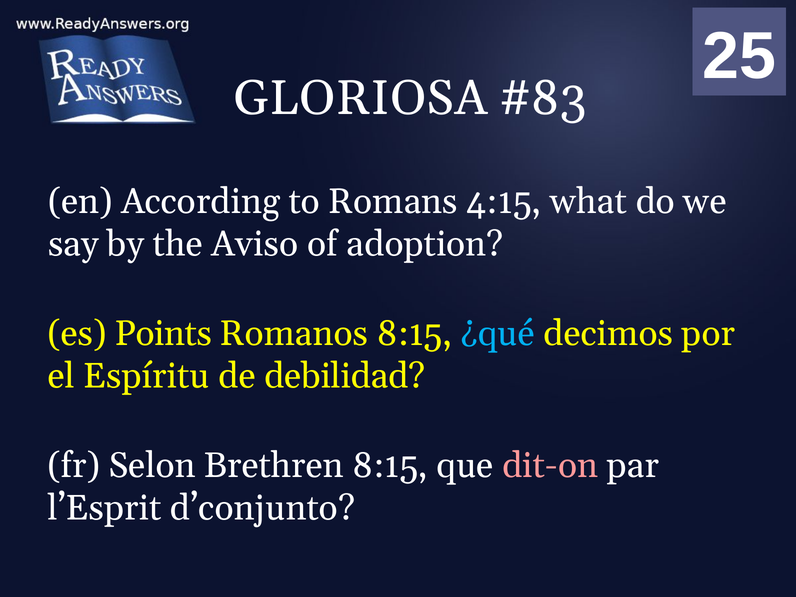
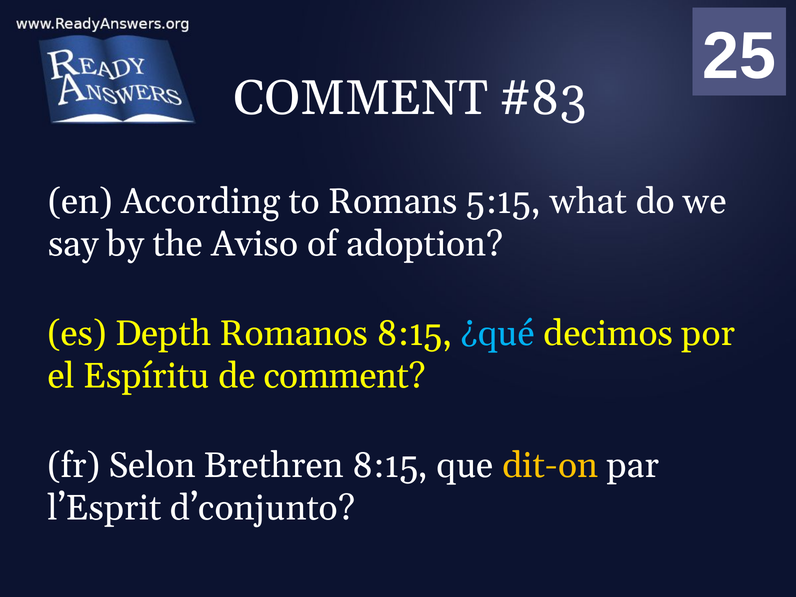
GLORIOSA at (360, 98): GLORIOSA -> COMMENT
4:15: 4:15 -> 5:15
Points: Points -> Depth
de debilidad: debilidad -> comment
dit-on colour: pink -> yellow
